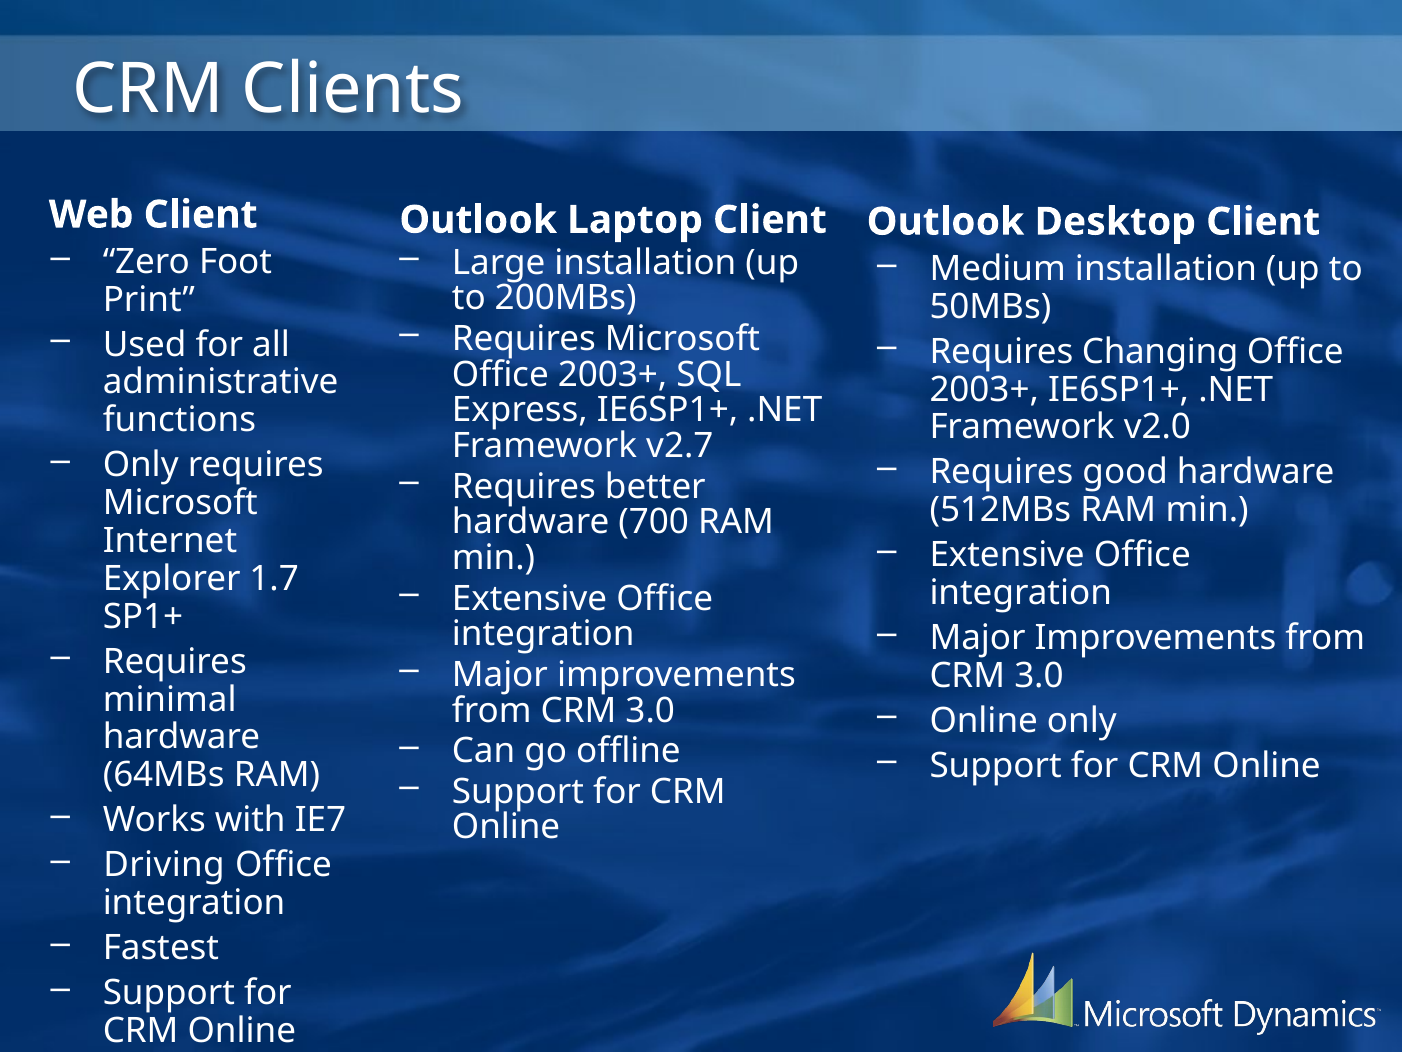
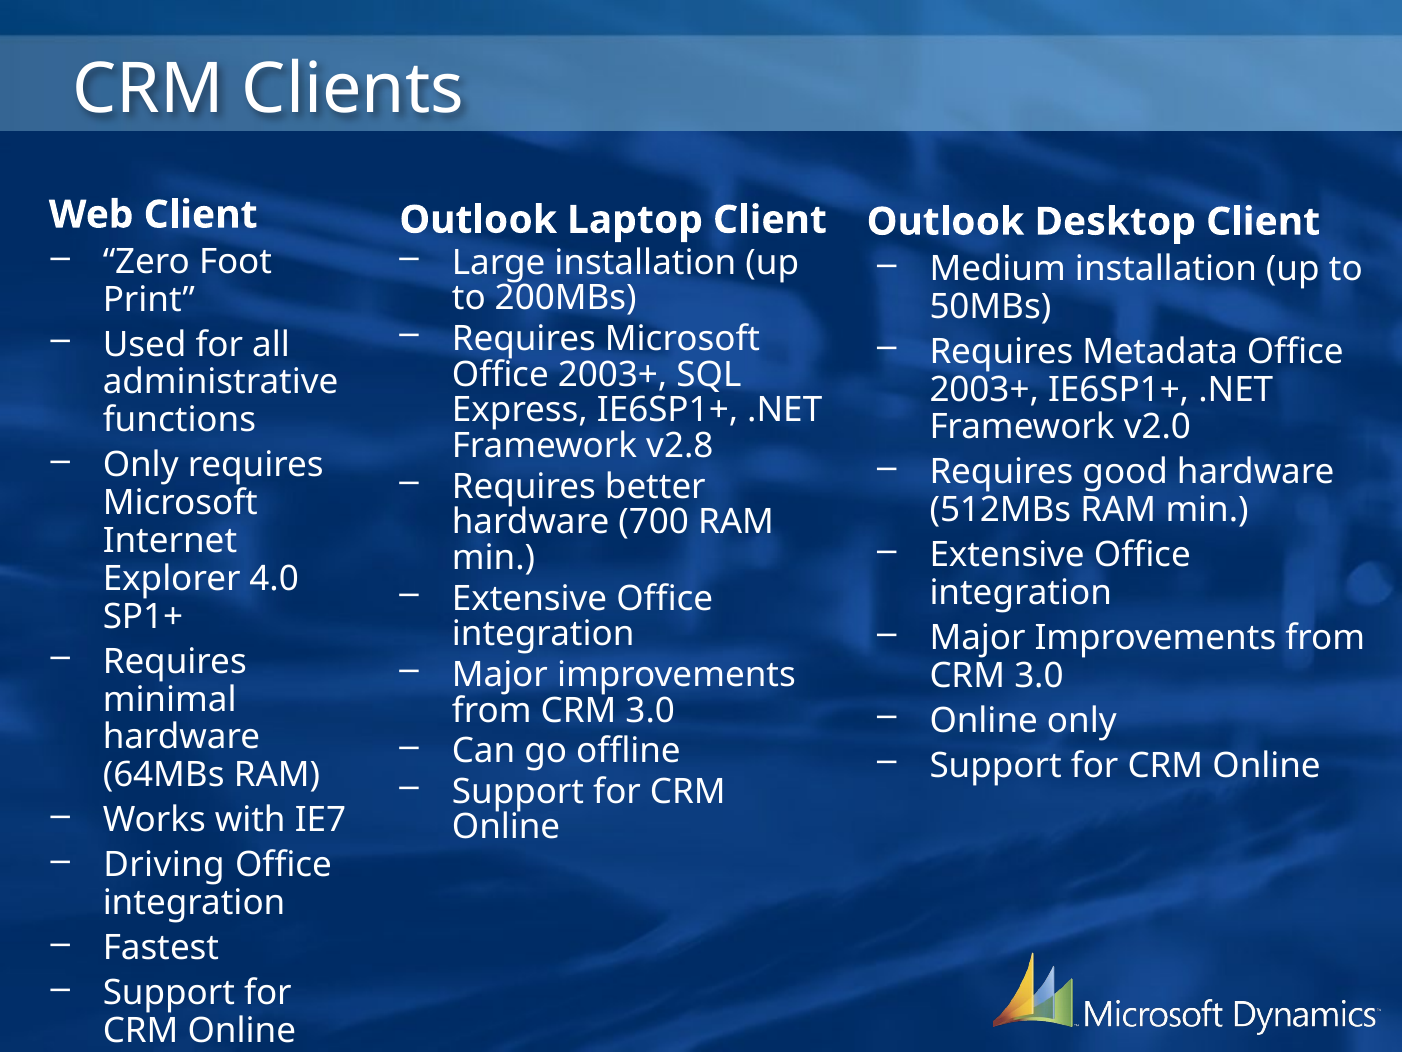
Changing: Changing -> Metadata
v2.7: v2.7 -> v2.8
1.7: 1.7 -> 4.0
